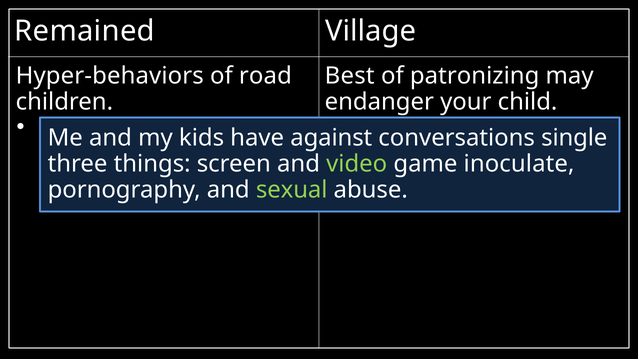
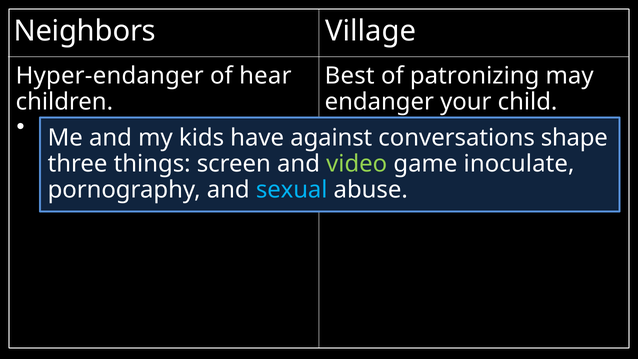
Remained: Remained -> Neighbors
Hyper-behaviors: Hyper-behaviors -> Hyper-endanger
road: road -> hear
single: single -> shape
sexual colour: light green -> light blue
